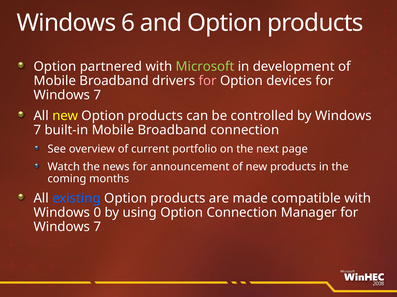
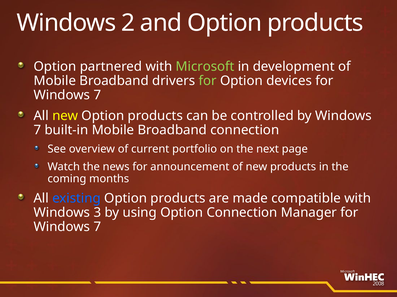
6: 6 -> 2
for at (208, 81) colour: pink -> light green
0: 0 -> 3
